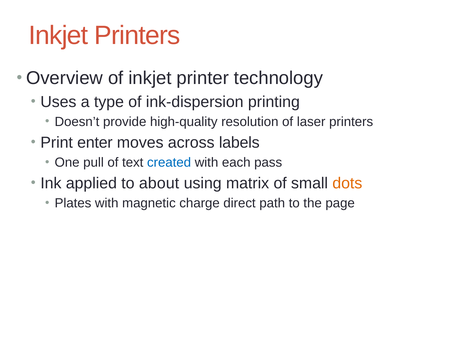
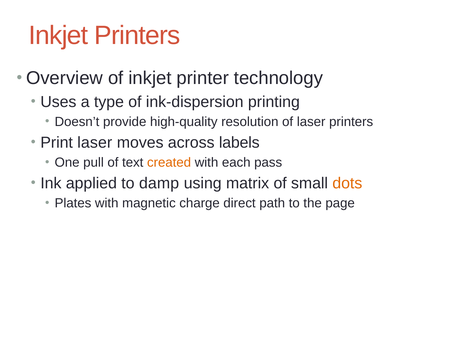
Print enter: enter -> laser
created colour: blue -> orange
about: about -> damp
